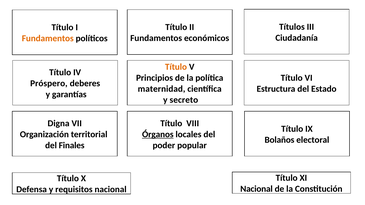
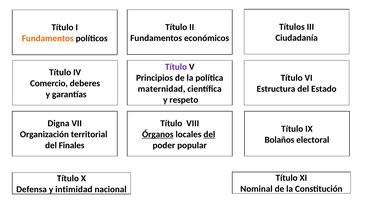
Título at (176, 67) colour: orange -> purple
Próspero: Próspero -> Comercio
secreto: secreto -> respeto
del at (209, 135) underline: none -> present
Nacional at (257, 189): Nacional -> Nominal
requisitos: requisitos -> intimidad
